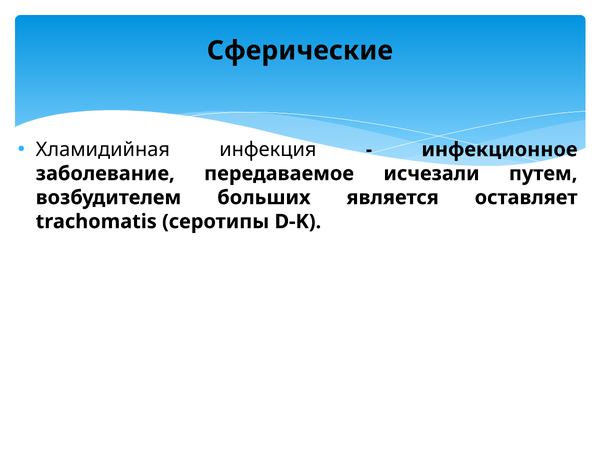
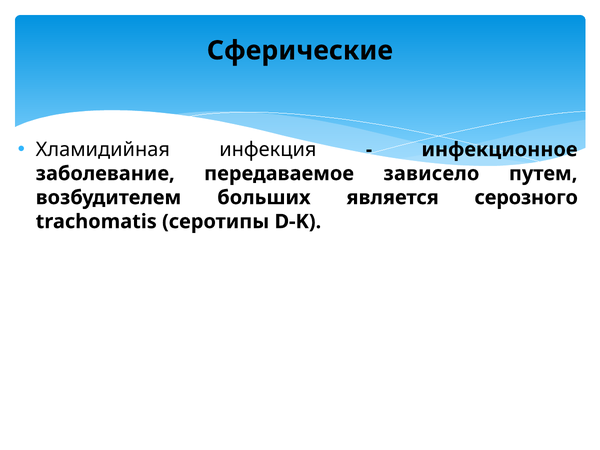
исчезали: исчезали -> зависело
оставляет: оставляет -> серозного
